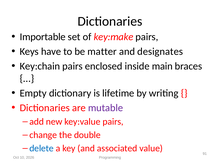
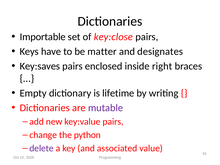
key:make: key:make -> key:close
Key:chain: Key:chain -> Key:saves
main: main -> right
double: double -> python
delete colour: blue -> purple
